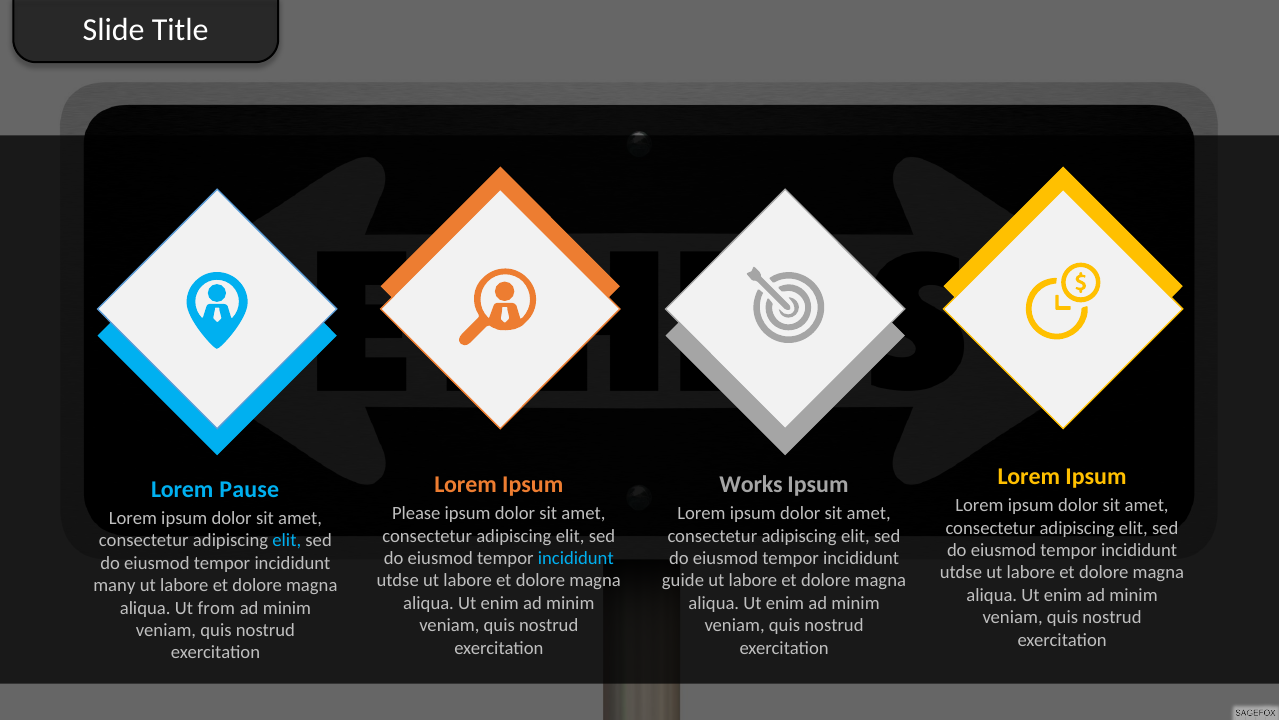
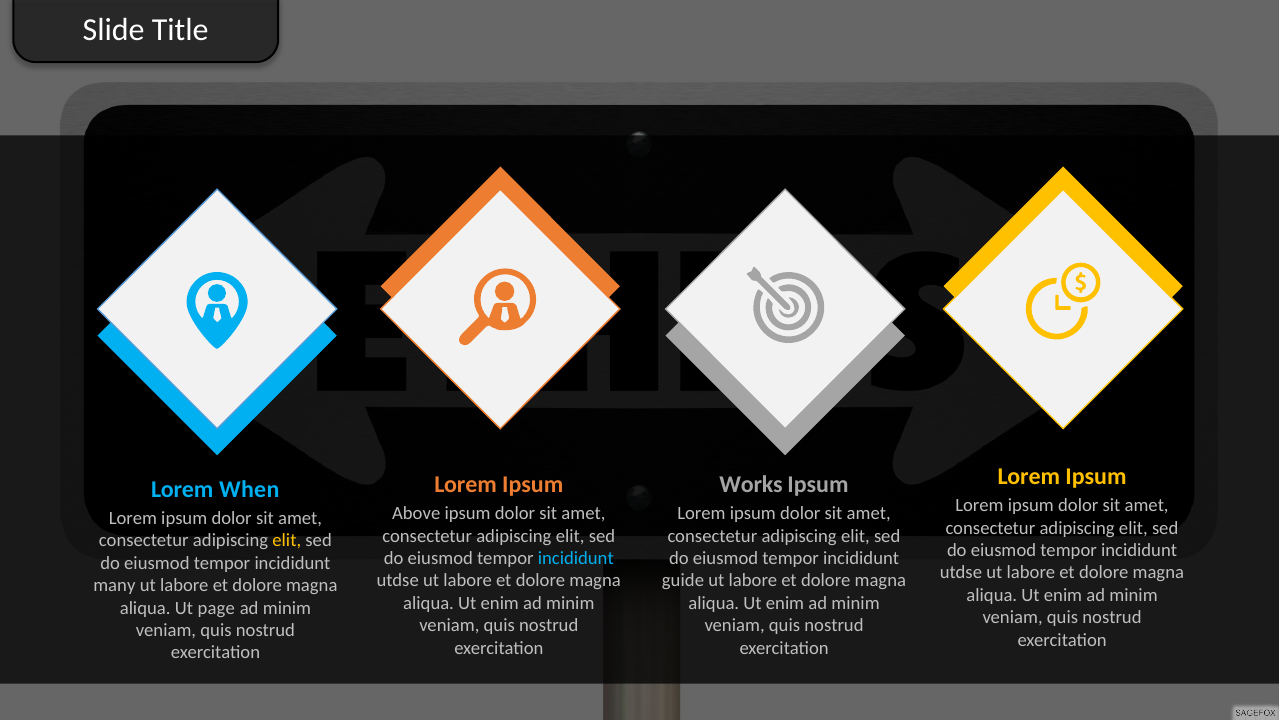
Pause: Pause -> When
Please: Please -> Above
elit at (287, 540) colour: light blue -> yellow
from: from -> page
